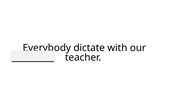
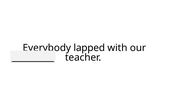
dictate: dictate -> lapped
